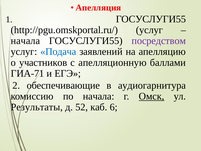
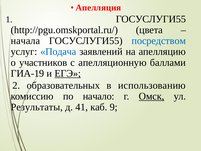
http://pgu.omskportal.ru/ услуг: услуг -> цвета
посредством colour: purple -> blue
ГИА-71: ГИА-71 -> ГИА-19
ЕГЭ underline: none -> present
обеспечивающие: обеспечивающие -> образовательных
аудиогарнитура: аудиогарнитура -> использованию
по начала: начала -> начало
52: 52 -> 41
6: 6 -> 9
